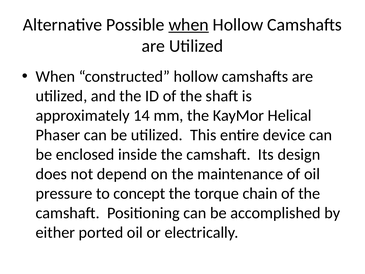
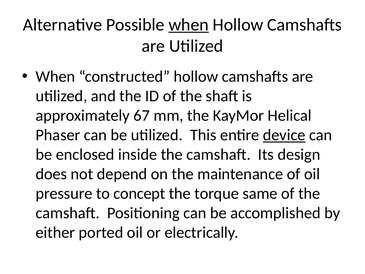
14: 14 -> 67
device underline: none -> present
chain: chain -> same
